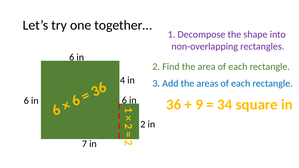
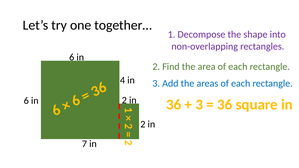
6 at (124, 100): 6 -> 2
9 at (199, 105): 9 -> 3
34 at (225, 105): 34 -> 36
